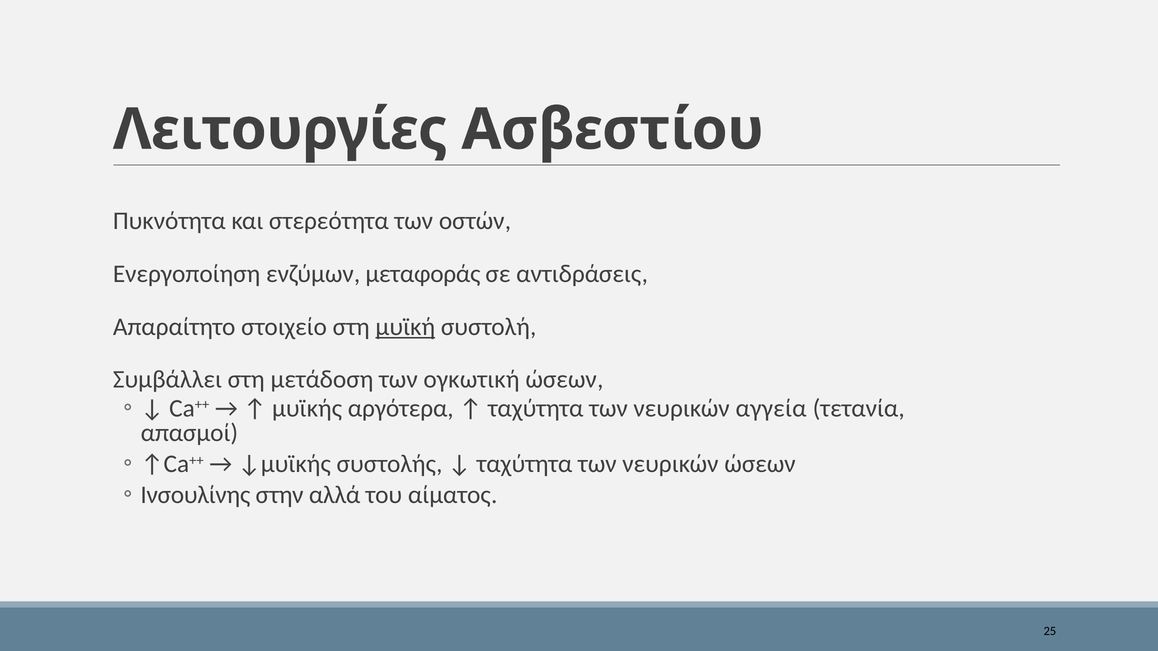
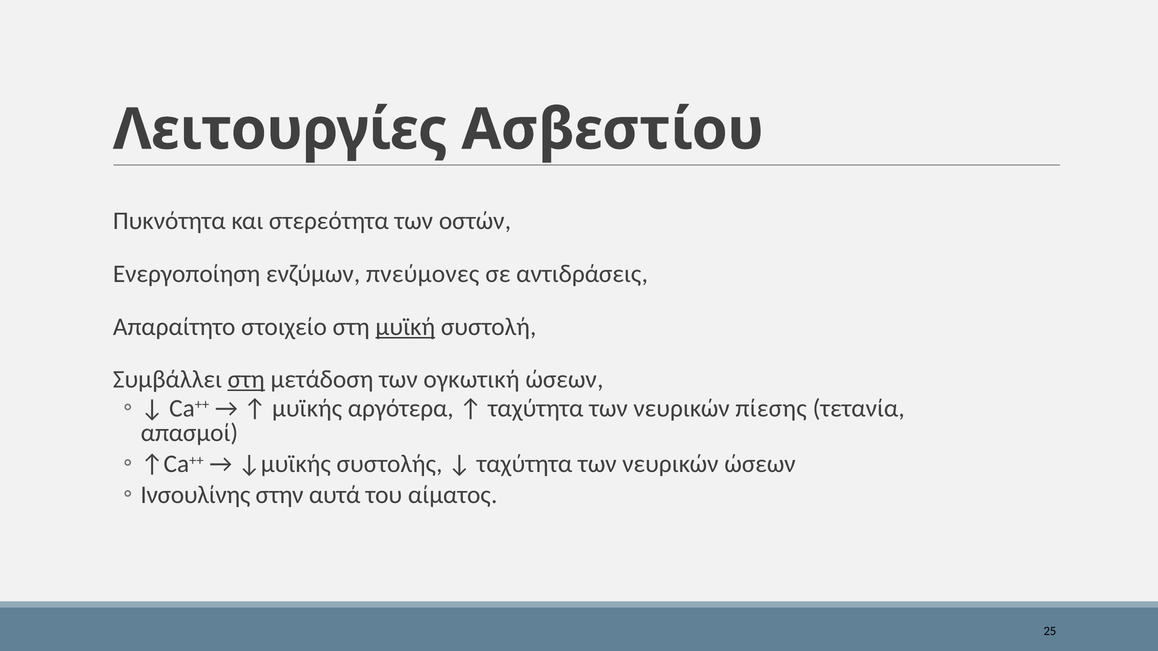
μεταφοράς: μεταφοράς -> πνεύμονες
στη at (246, 380) underline: none -> present
αγγεία: αγγεία -> πίεσης
αλλά: αλλά -> αυτά
